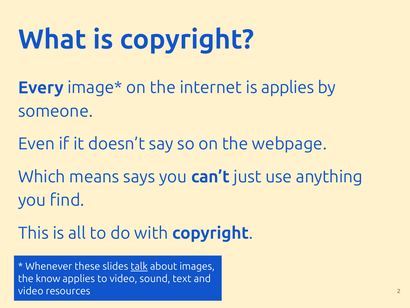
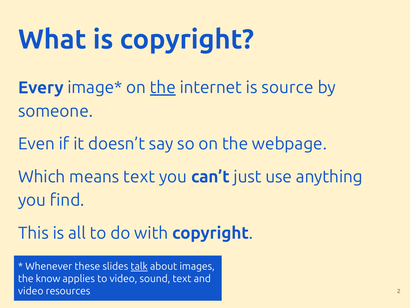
the at (163, 88) underline: none -> present
is applies: applies -> source
means says: says -> text
